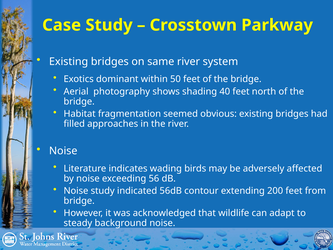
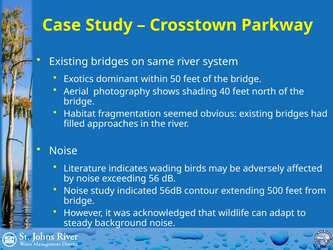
200: 200 -> 500
